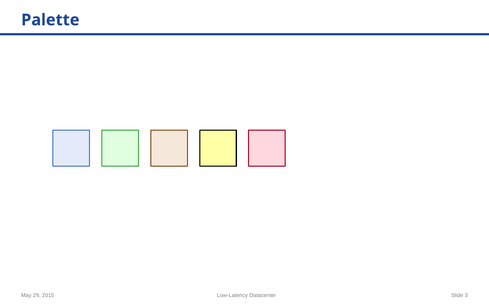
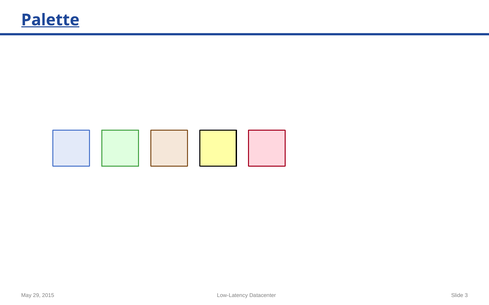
Palette underline: none -> present
